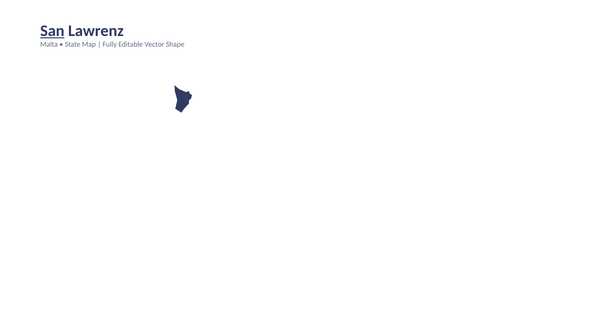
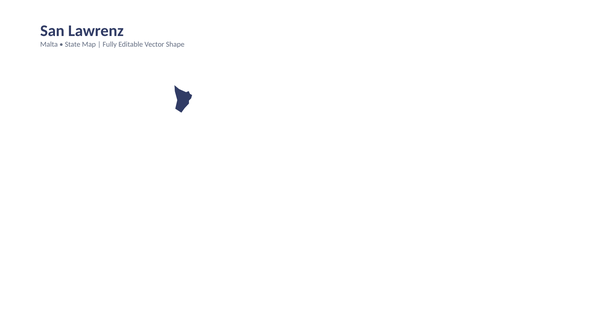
San underline: present -> none
